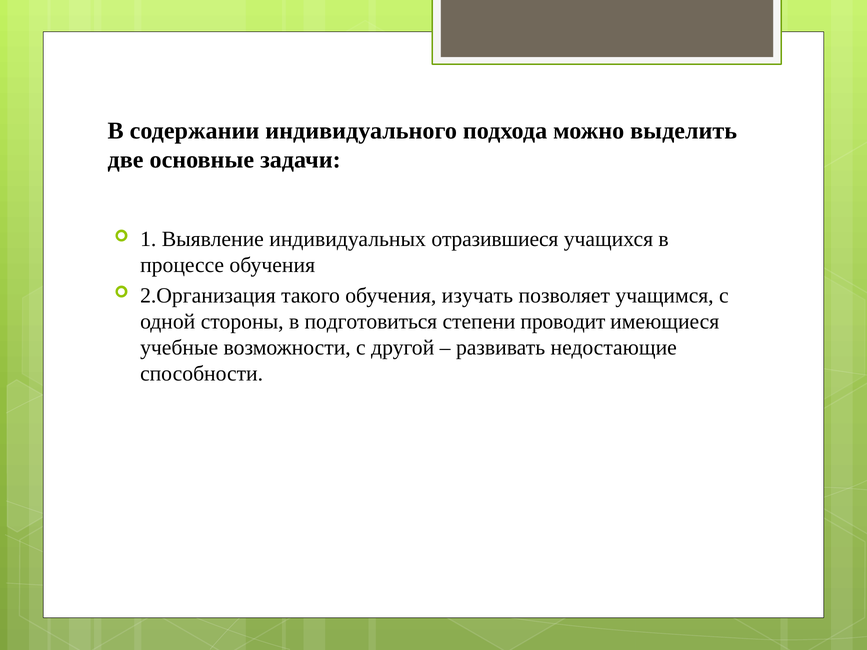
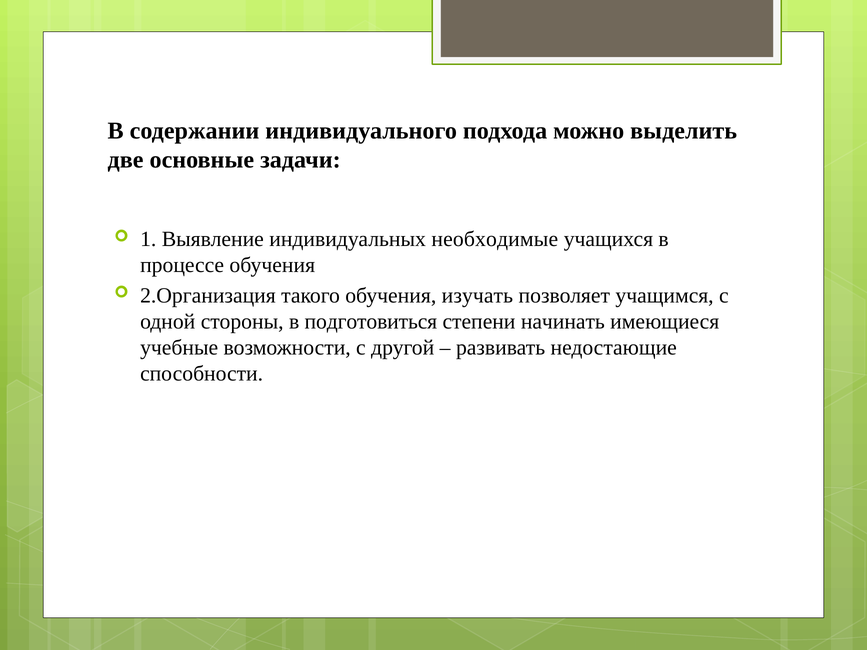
отразившиеся: отразившиеся -> необходимые
проводит: проводит -> начинать
